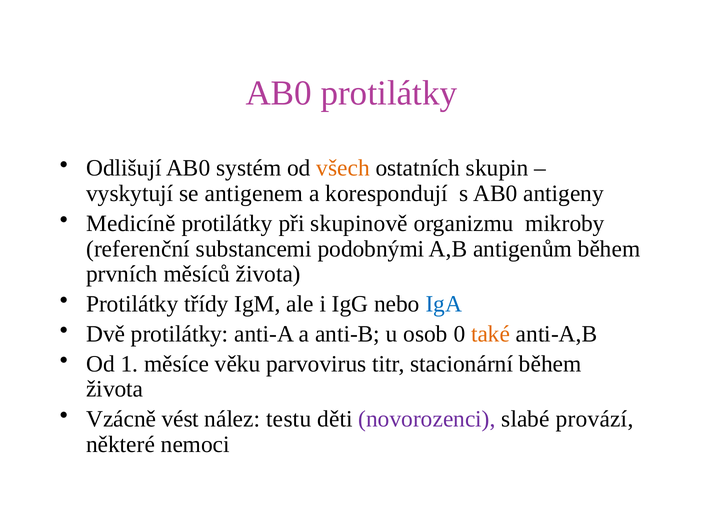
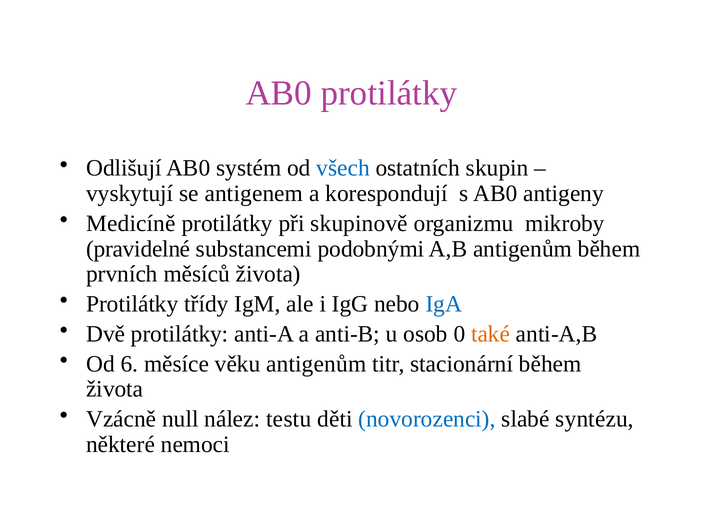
všech colour: orange -> blue
referenční: referenční -> pravidelné
1: 1 -> 6
věku parvovirus: parvovirus -> antigenům
vést: vést -> null
novorozenci colour: purple -> blue
provází: provází -> syntézu
